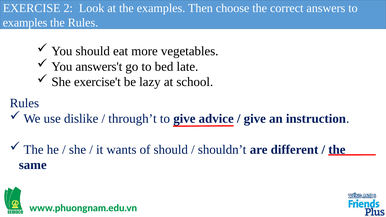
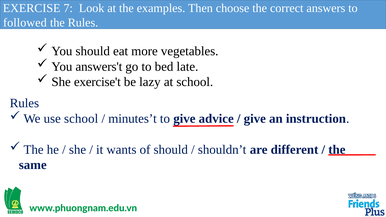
2: 2 -> 7
examples at (25, 23): examples -> followed
use dislike: dislike -> school
through’t: through’t -> minutes’t
